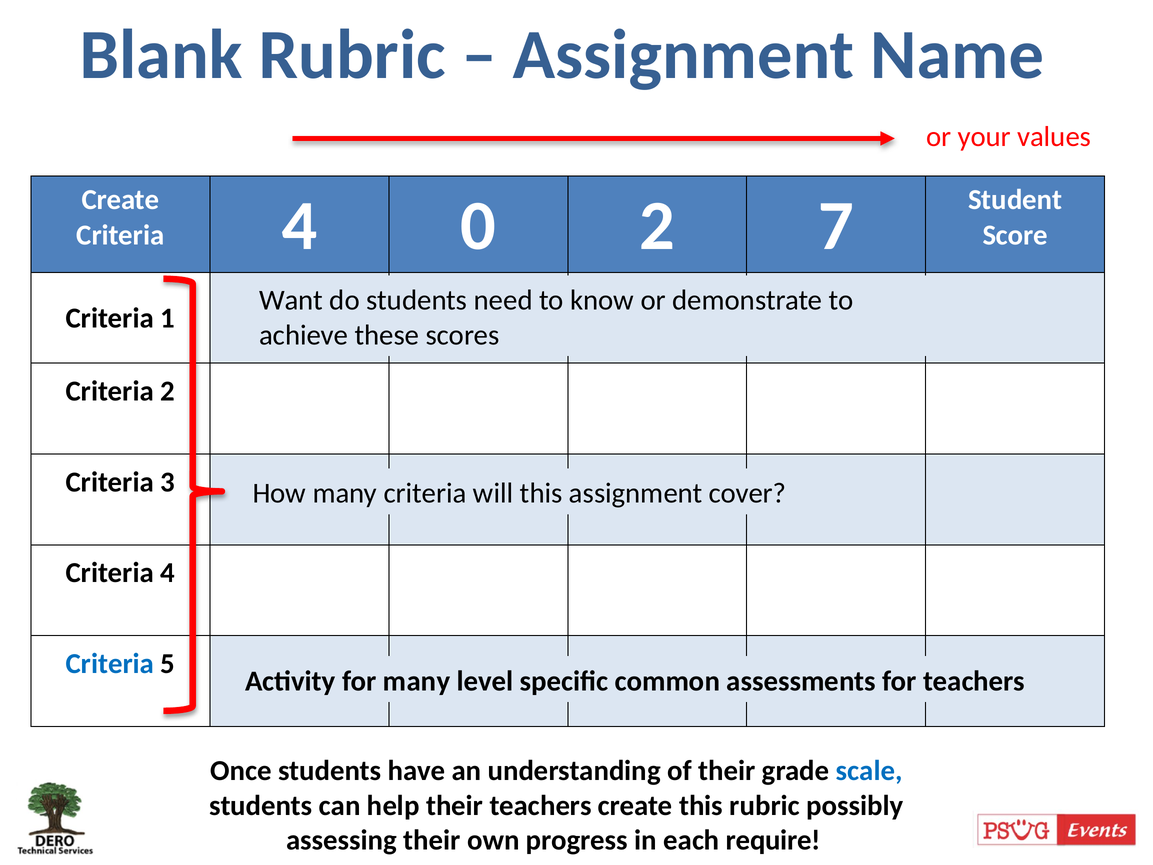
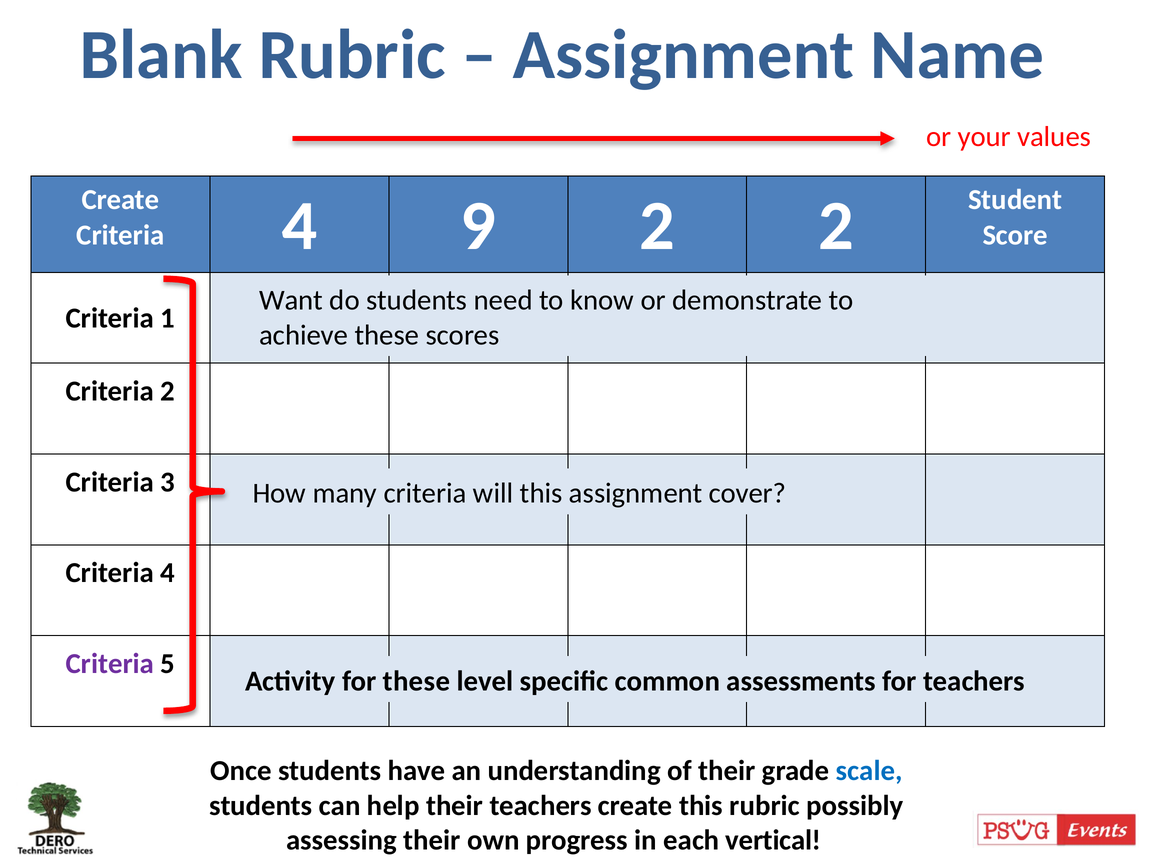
0: 0 -> 9
2 7: 7 -> 2
Criteria at (110, 664) colour: blue -> purple
for many: many -> these
require: require -> vertical
